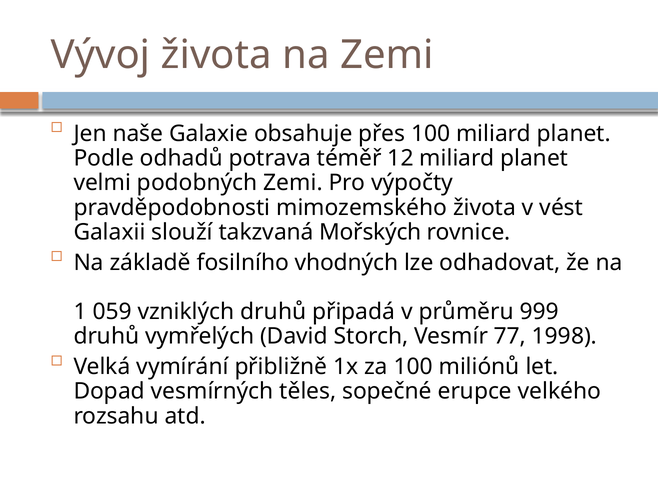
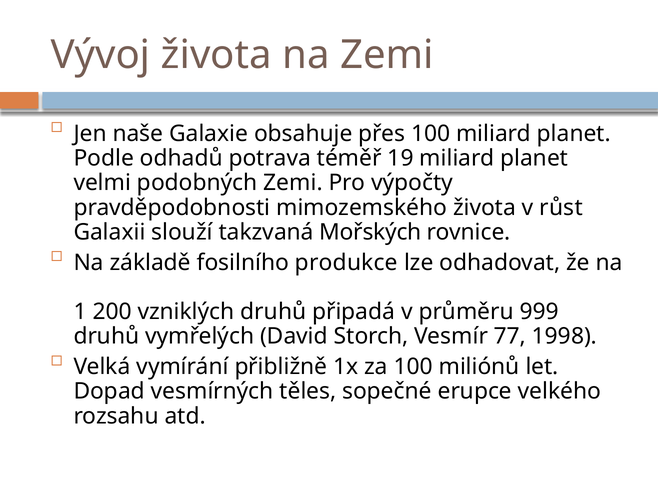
12: 12 -> 19
vést: vést -> růst
vhodných: vhodných -> produkce
059: 059 -> 200
